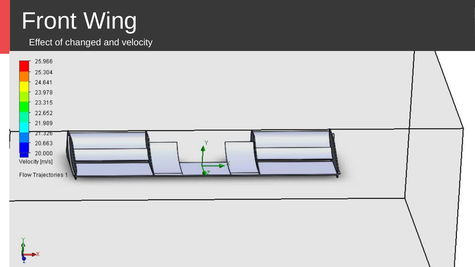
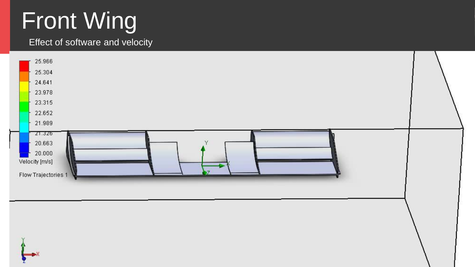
changed: changed -> software
